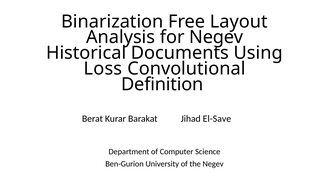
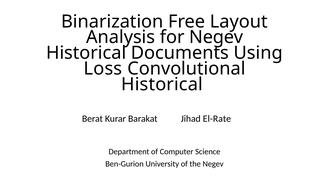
Definition at (162, 84): Definition -> Historical
El-Save: El-Save -> El-Rate
